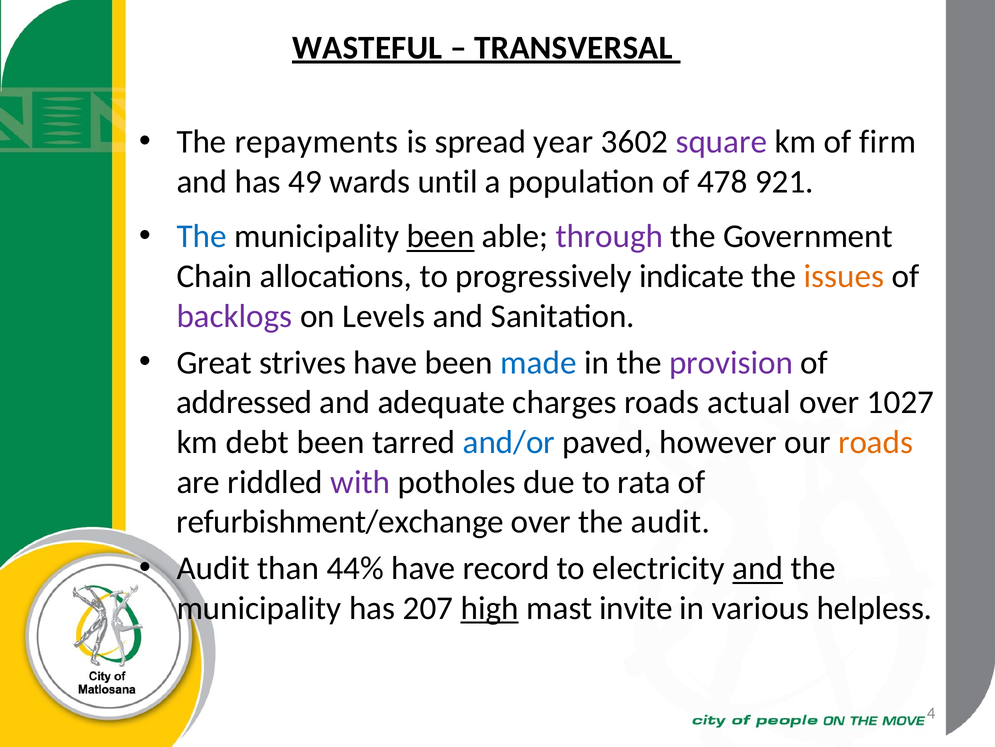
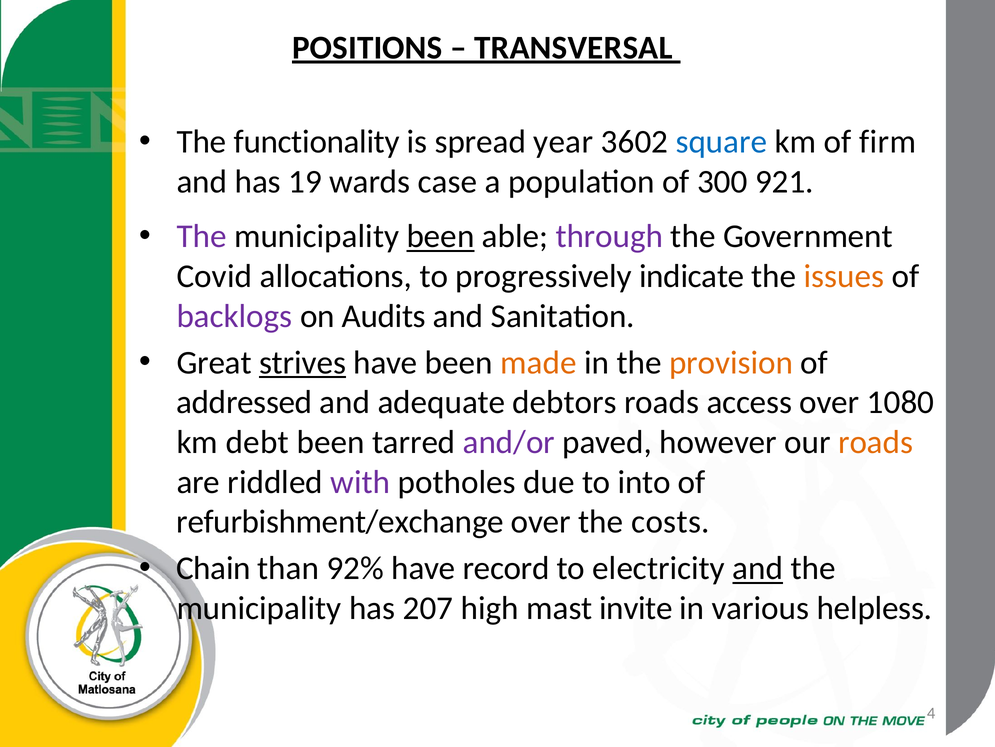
WASTEFUL: WASTEFUL -> POSITIONS
repayments: repayments -> functionality
square colour: purple -> blue
49: 49 -> 19
until: until -> case
478: 478 -> 300
The at (202, 236) colour: blue -> purple
Chain: Chain -> Covid
Levels: Levels -> Audits
strives underline: none -> present
made colour: blue -> orange
provision colour: purple -> orange
charges: charges -> debtors
actual: actual -> access
1027: 1027 -> 1080
and/or colour: blue -> purple
rata: rata -> into
the audit: audit -> costs
Audit at (213, 568): Audit -> Chain
44%: 44% -> 92%
high underline: present -> none
